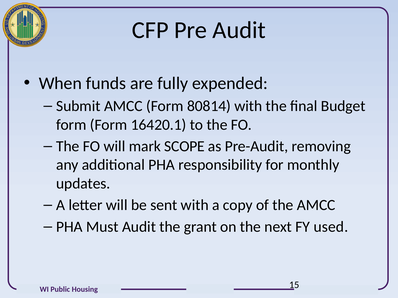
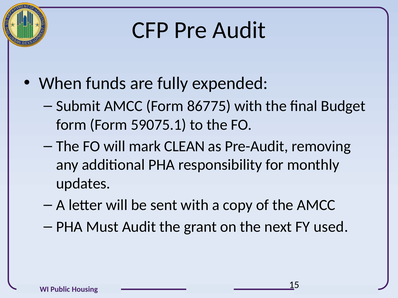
80814: 80814 -> 86775
16420.1: 16420.1 -> 59075.1
SCOPE: SCOPE -> CLEAN
